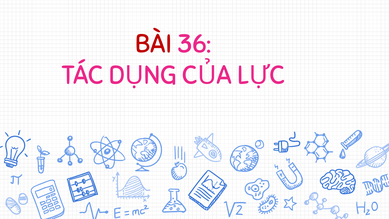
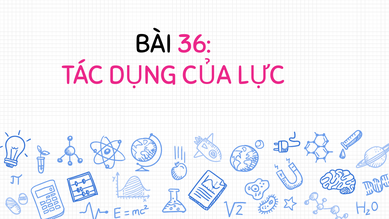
BÀI colour: red -> black
